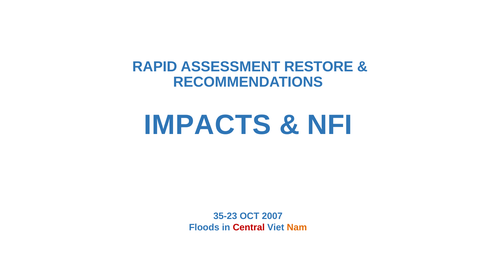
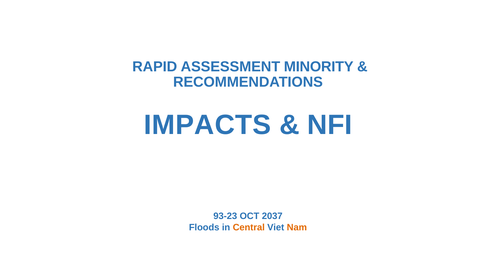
RESTORE: RESTORE -> MINORITY
35-23: 35-23 -> 93-23
2007: 2007 -> 2037
Central colour: red -> orange
